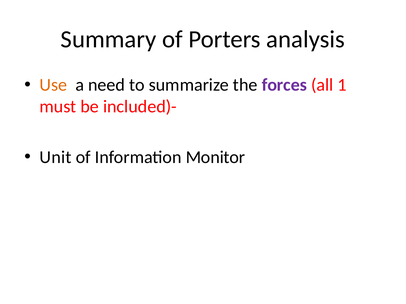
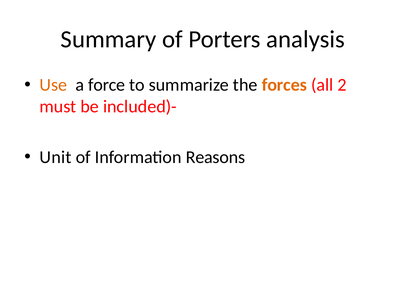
need: need -> force
forces colour: purple -> orange
1: 1 -> 2
Monitor: Monitor -> Reasons
